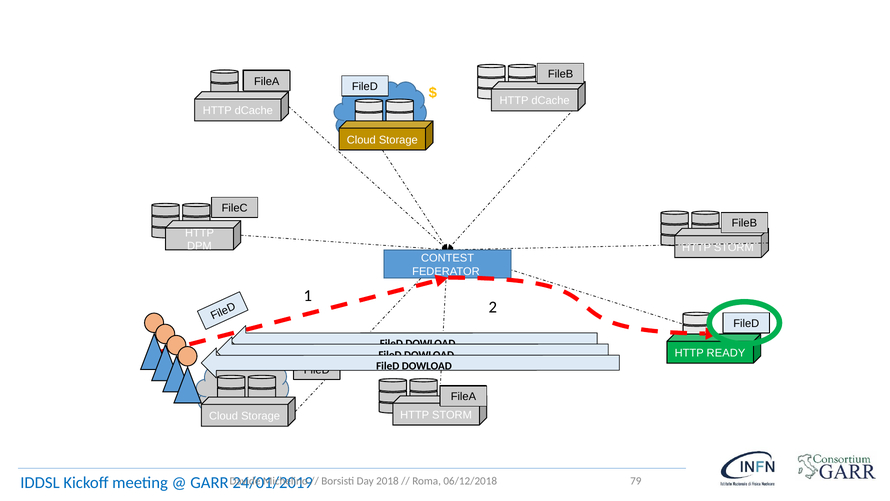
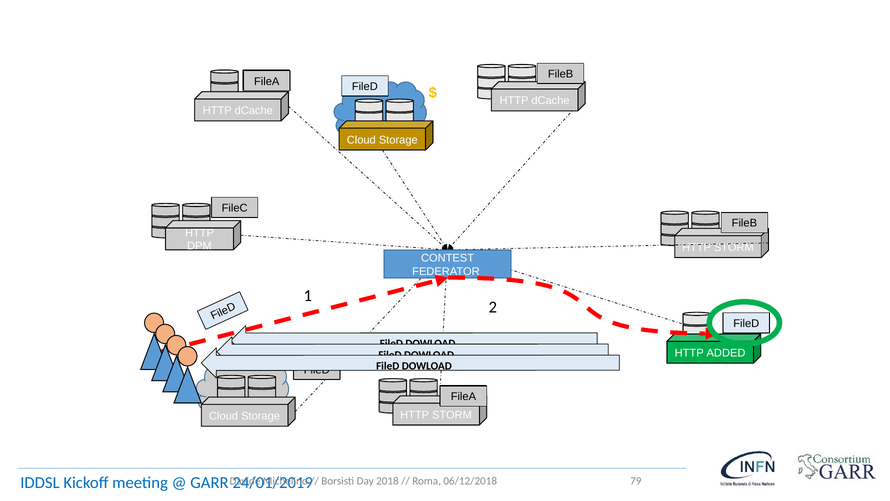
READY: READY -> ADDED
